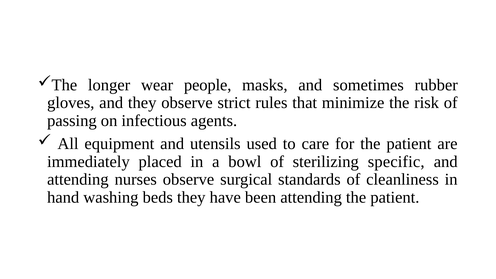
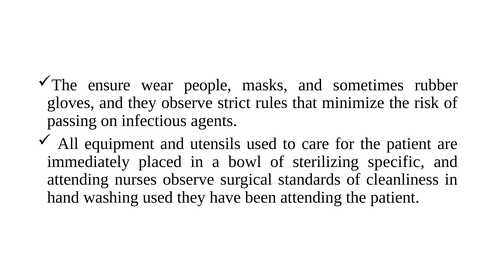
longer: longer -> ensure
washing beds: beds -> used
